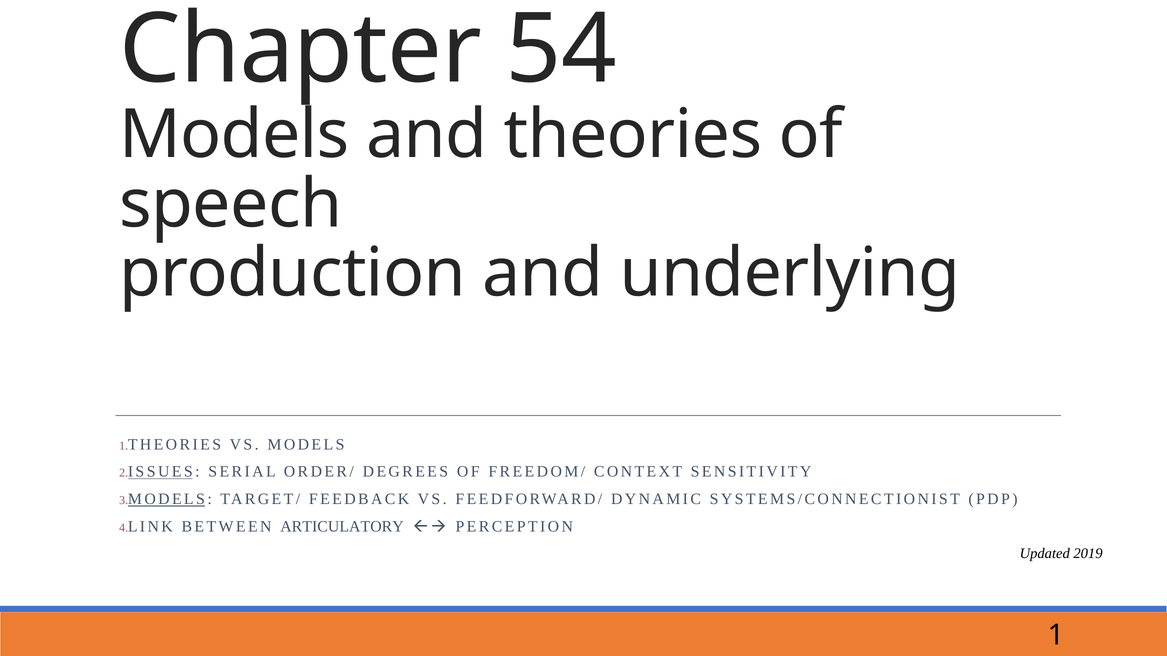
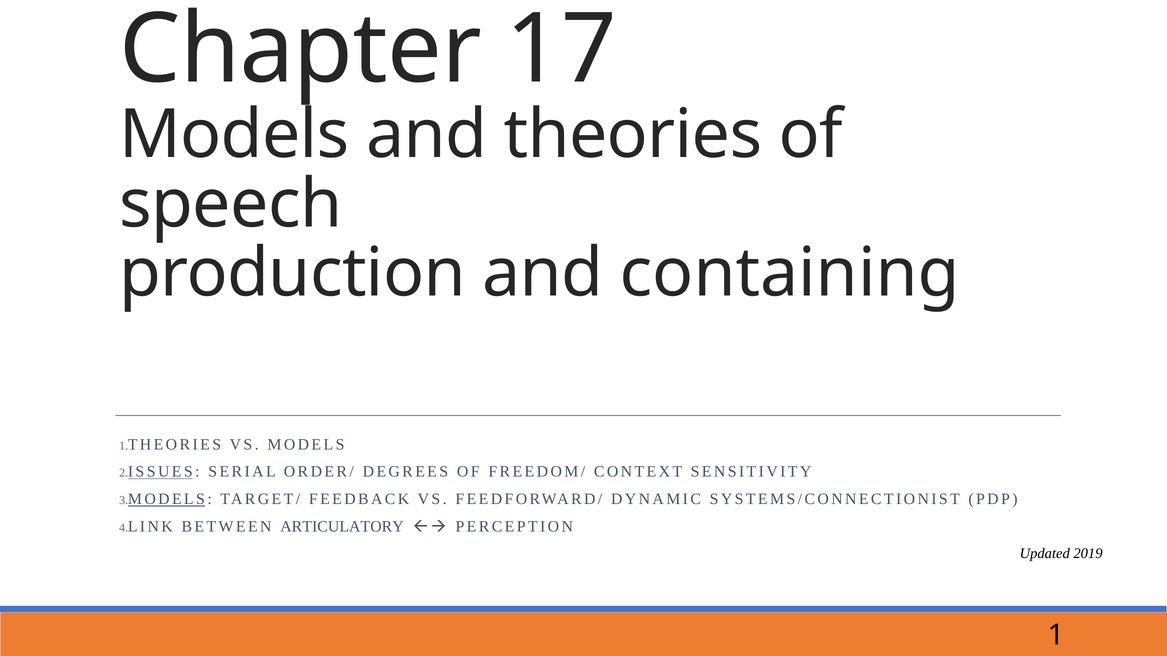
54: 54 -> 17
underlying: underlying -> containing
